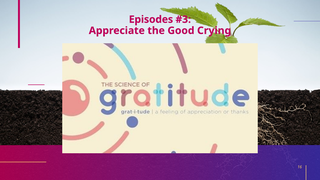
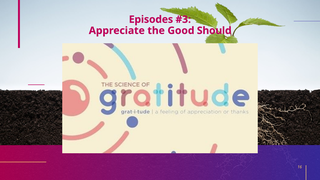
Crying: Crying -> Should
